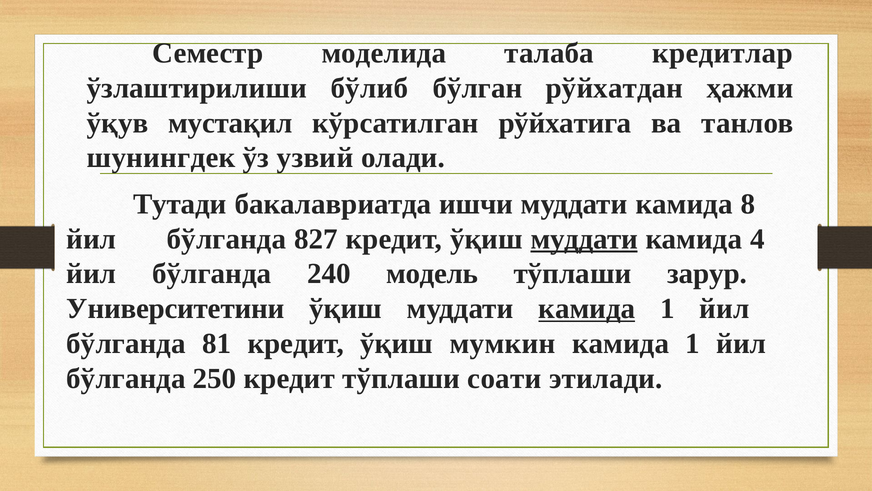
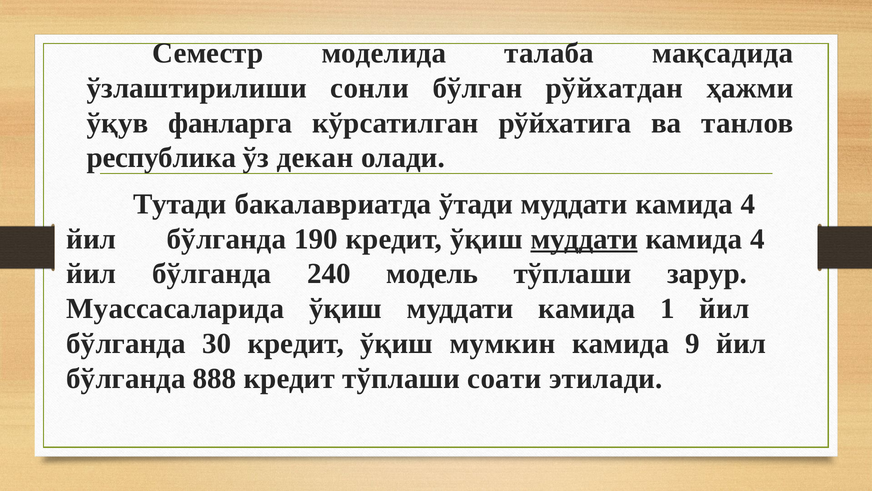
кредитлар: кредитлар -> мақсадида
бўлиб: бўлиб -> сонли
мустақил: мустақил -> фанларга
шунингдек: шунингдек -> республика
узвий: узвий -> декан
ишчи: ишчи -> ўтади
8 at (748, 204): 8 -> 4
827: 827 -> 190
Университетини: Университетини -> Муассасаларида
камида at (587, 308) underline: present -> none
81: 81 -> 30
1 at (693, 343): 1 -> 9
250: 250 -> 888
